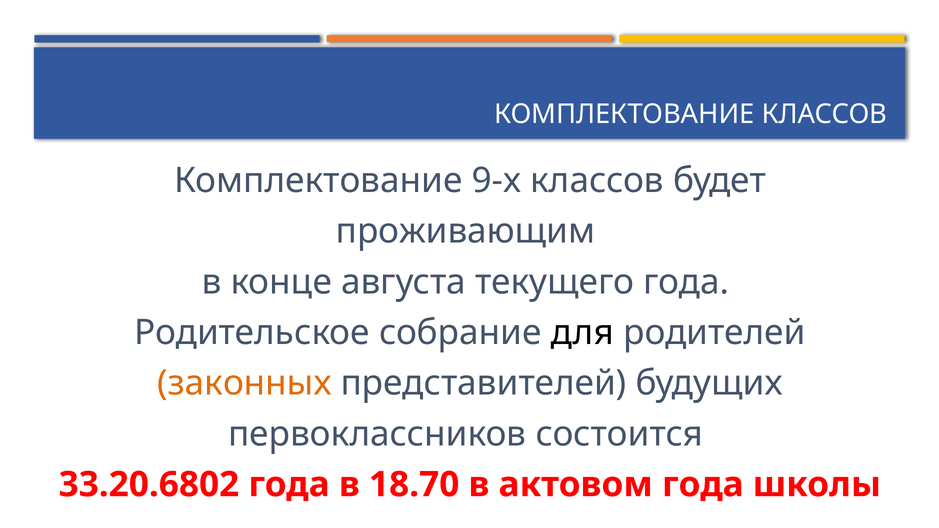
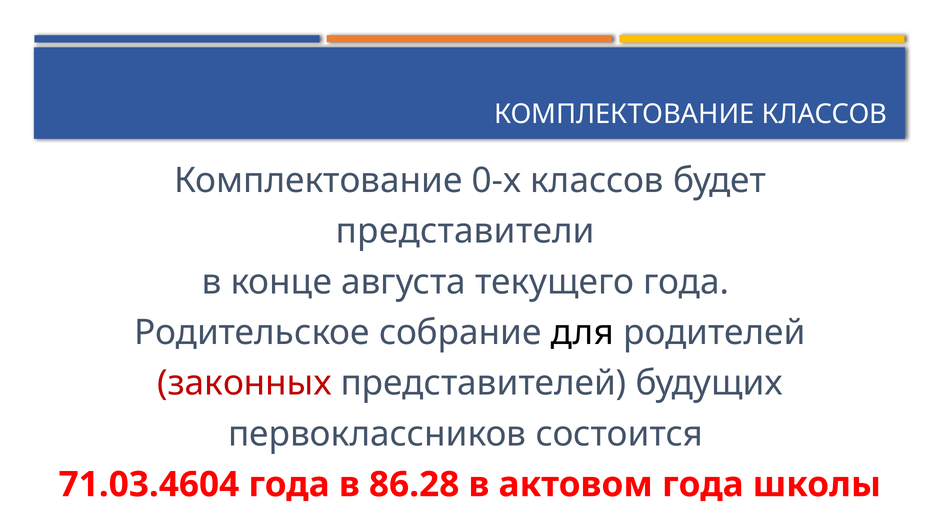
9-х: 9-х -> 0-х
проживающим: проживающим -> представители
законных colour: orange -> red
33.20.6802: 33.20.6802 -> 71.03.4604
18.70: 18.70 -> 86.28
